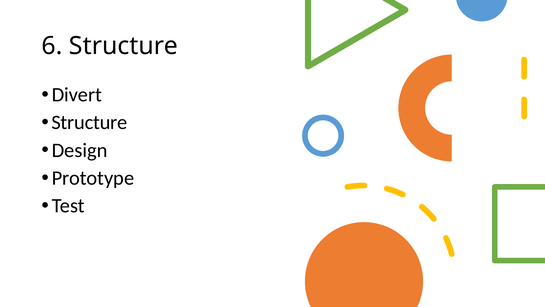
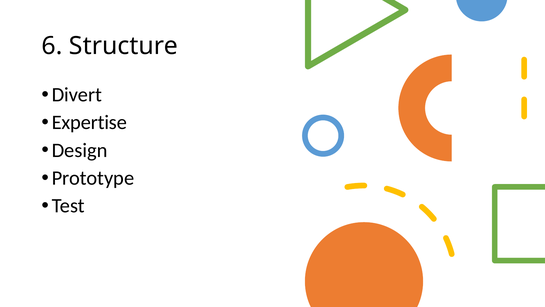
Structure at (89, 122): Structure -> Expertise
